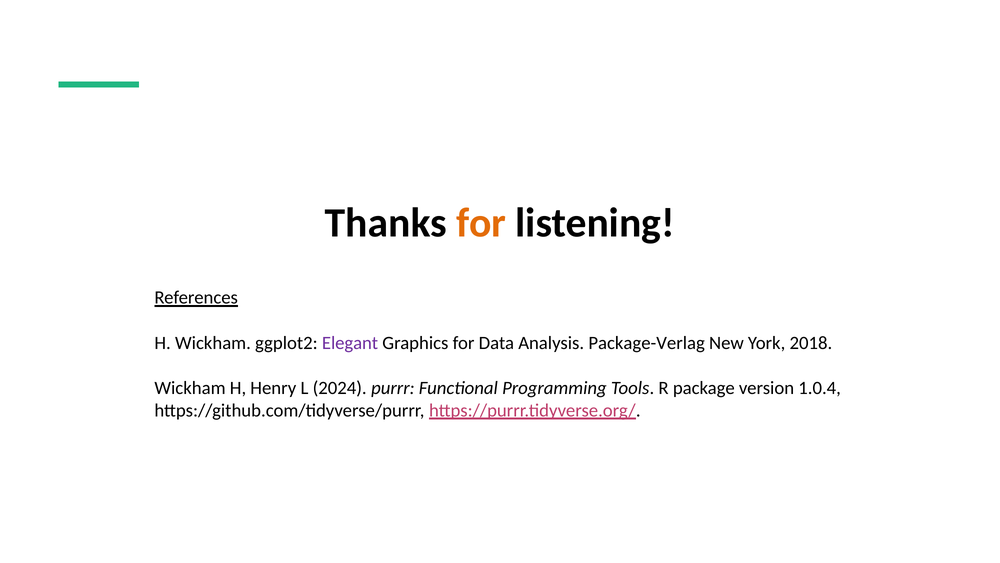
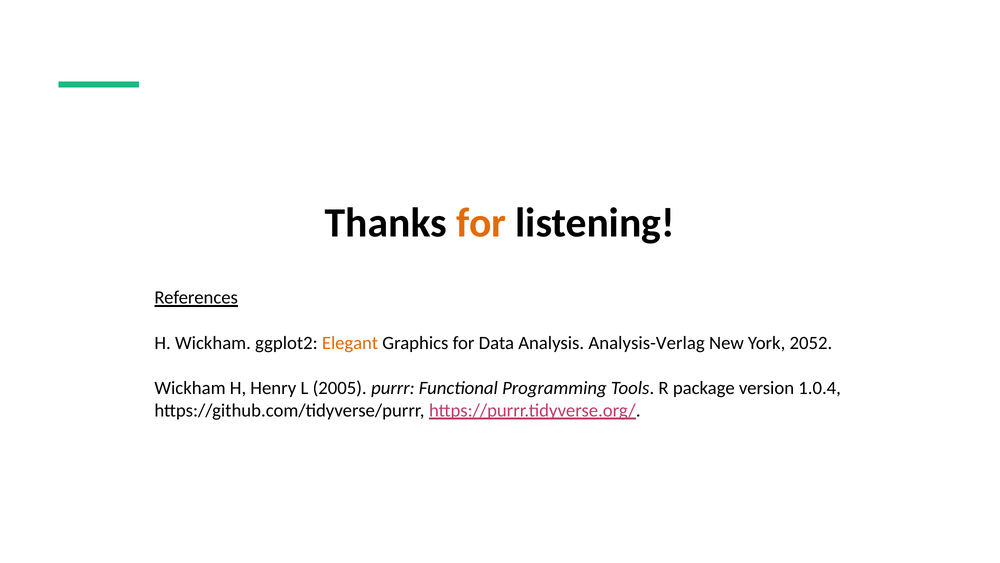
Elegant colour: purple -> orange
Package-Verlag: Package-Verlag -> Analysis-Verlag
2018: 2018 -> 2052
2024: 2024 -> 2005
